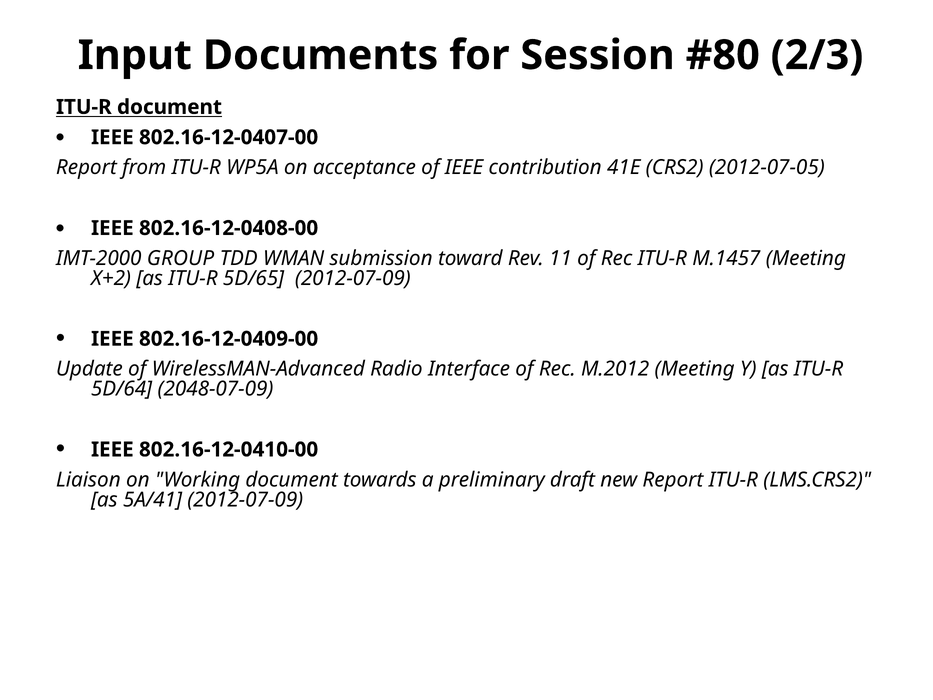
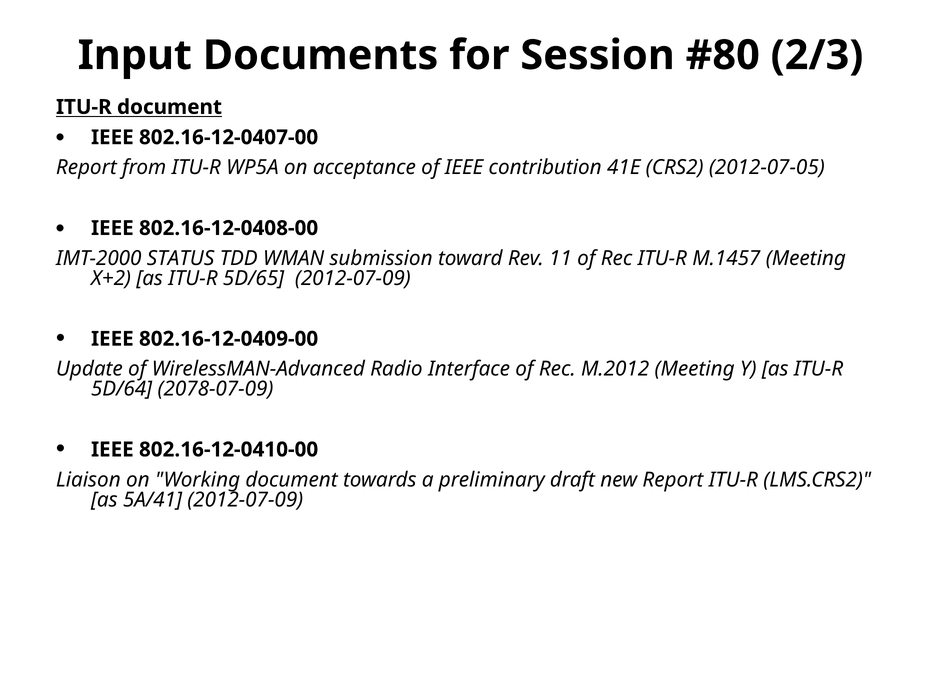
GROUP: GROUP -> STATUS
2048-07-09: 2048-07-09 -> 2078-07-09
